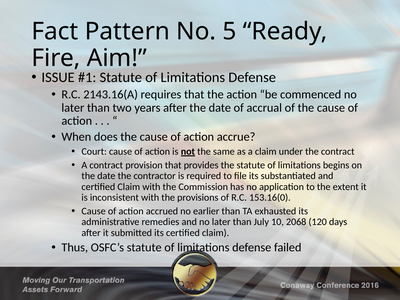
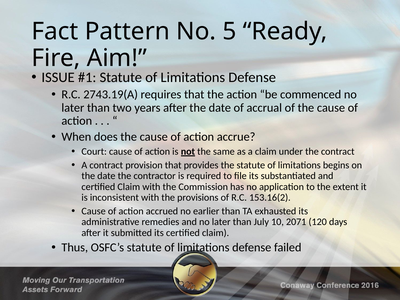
2143.16(A: 2143.16(A -> 2743.19(A
153.16(0: 153.16(0 -> 153.16(2
2068: 2068 -> 2071
